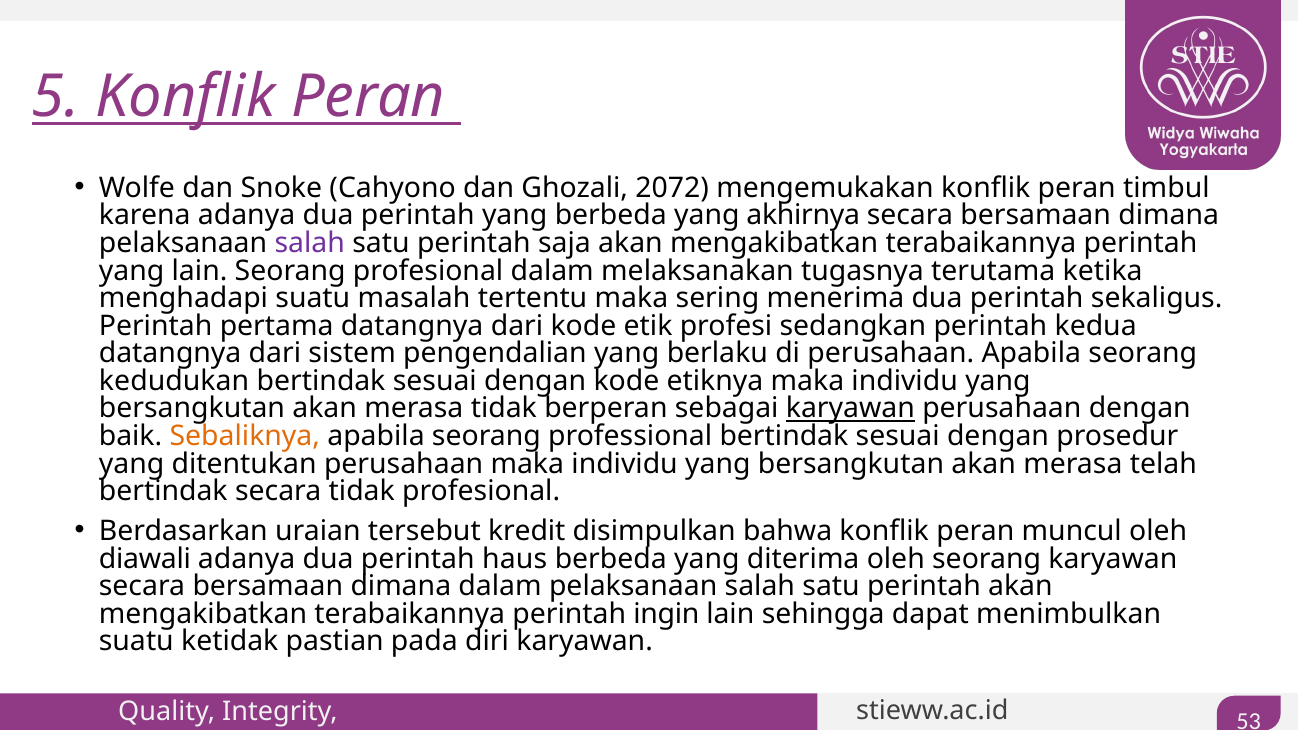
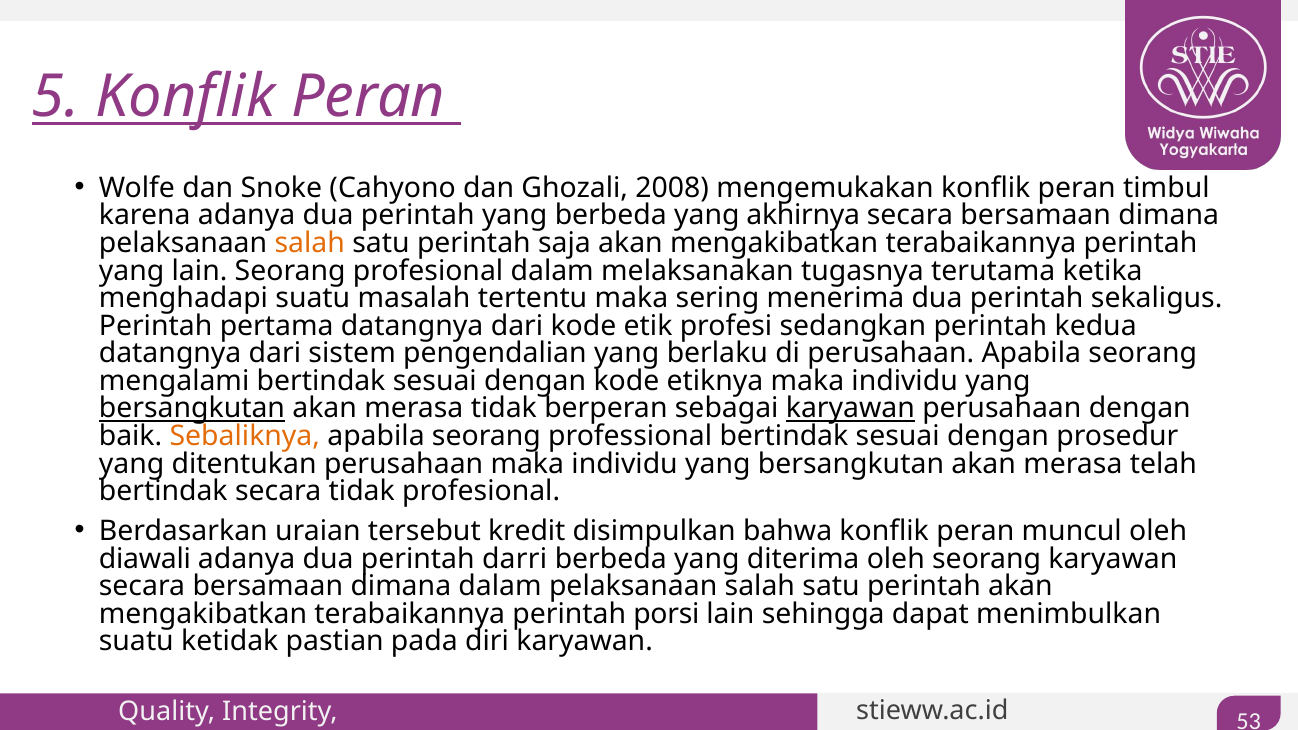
2072: 2072 -> 2008
salah at (310, 243) colour: purple -> orange
kedudukan: kedudukan -> mengalami
bersangkutan at (192, 409) underline: none -> present
haus: haus -> darri
ingin: ingin -> porsi
